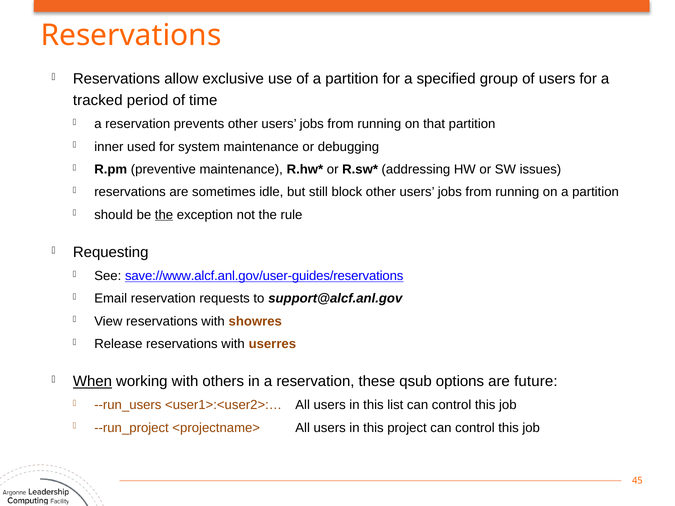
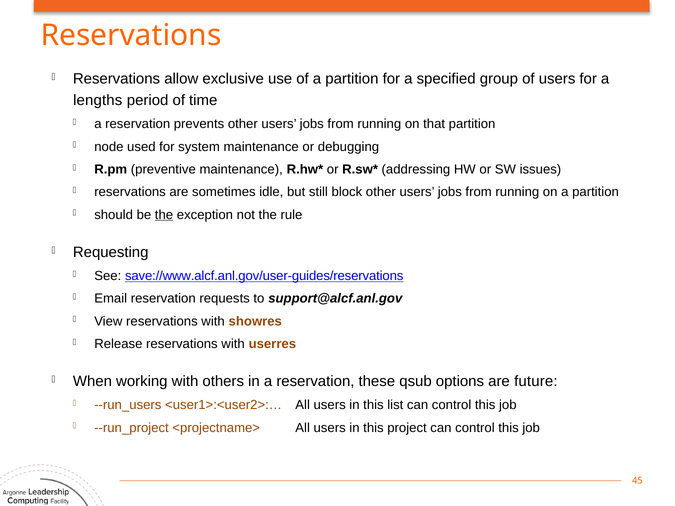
tracked: tracked -> lengths
inner: inner -> node
When underline: present -> none
